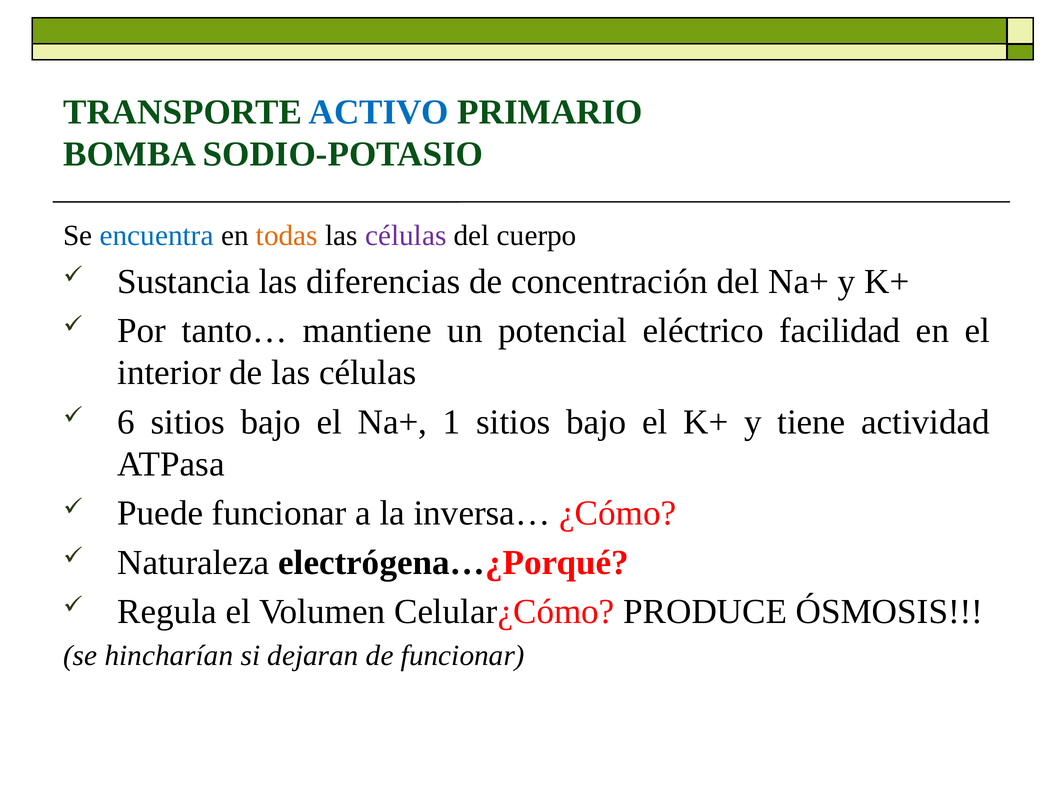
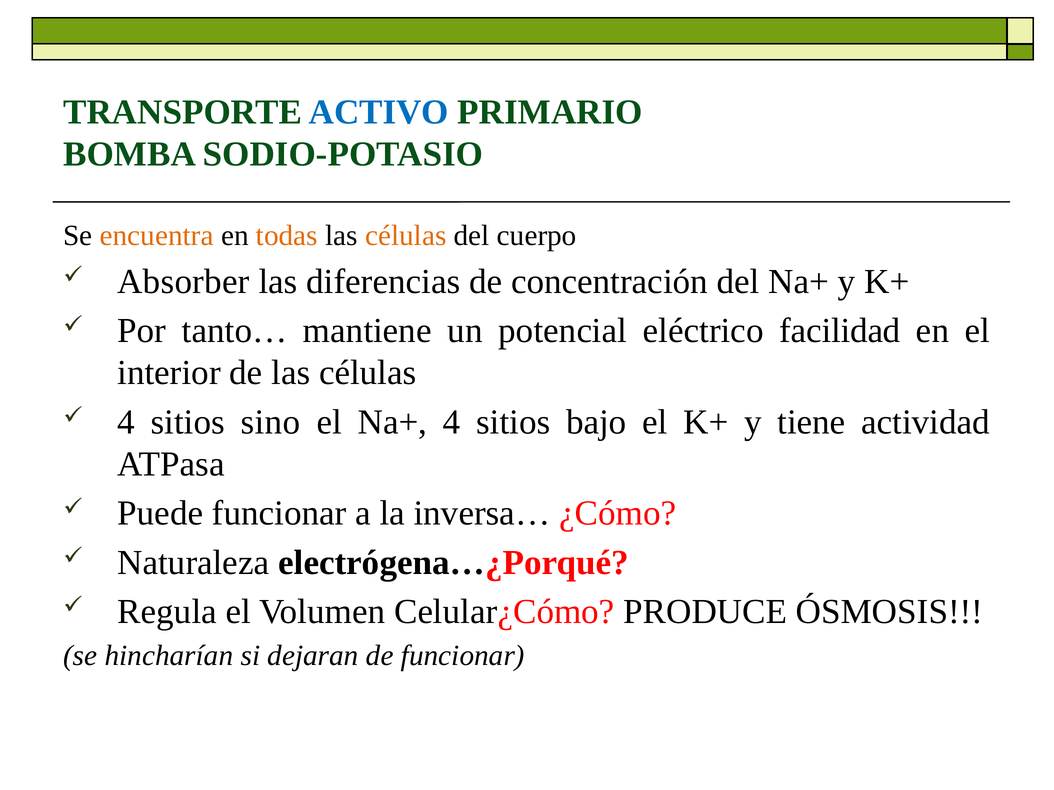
encuentra colour: blue -> orange
células at (406, 236) colour: purple -> orange
Sustancia: Sustancia -> Absorber
6 at (126, 422): 6 -> 4
bajo at (271, 422): bajo -> sino
Na+ 1: 1 -> 4
